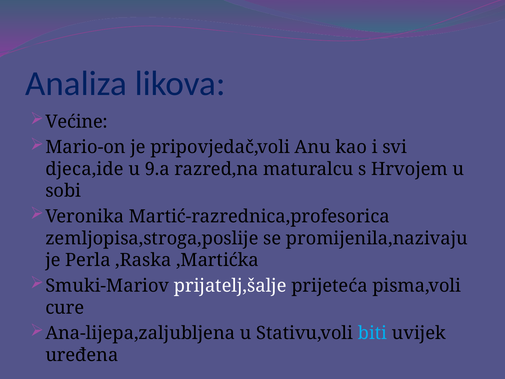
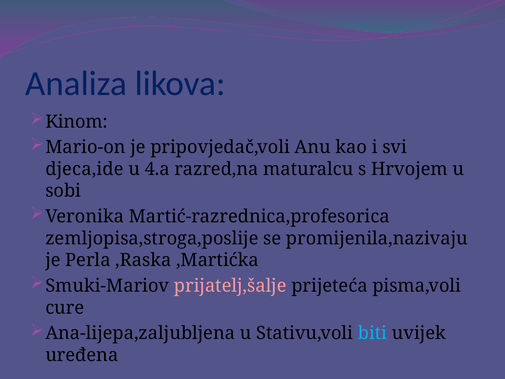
Većine: Većine -> Kinom
9.a: 9.a -> 4.a
prijatelj,šalje colour: white -> pink
